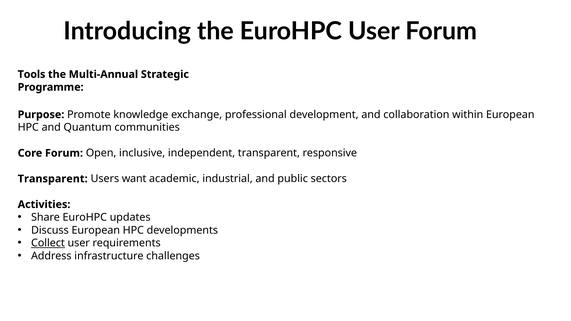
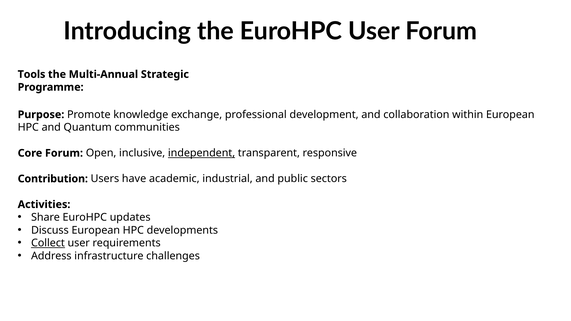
independent underline: none -> present
Transparent at (53, 179): Transparent -> Contribution
want: want -> have
